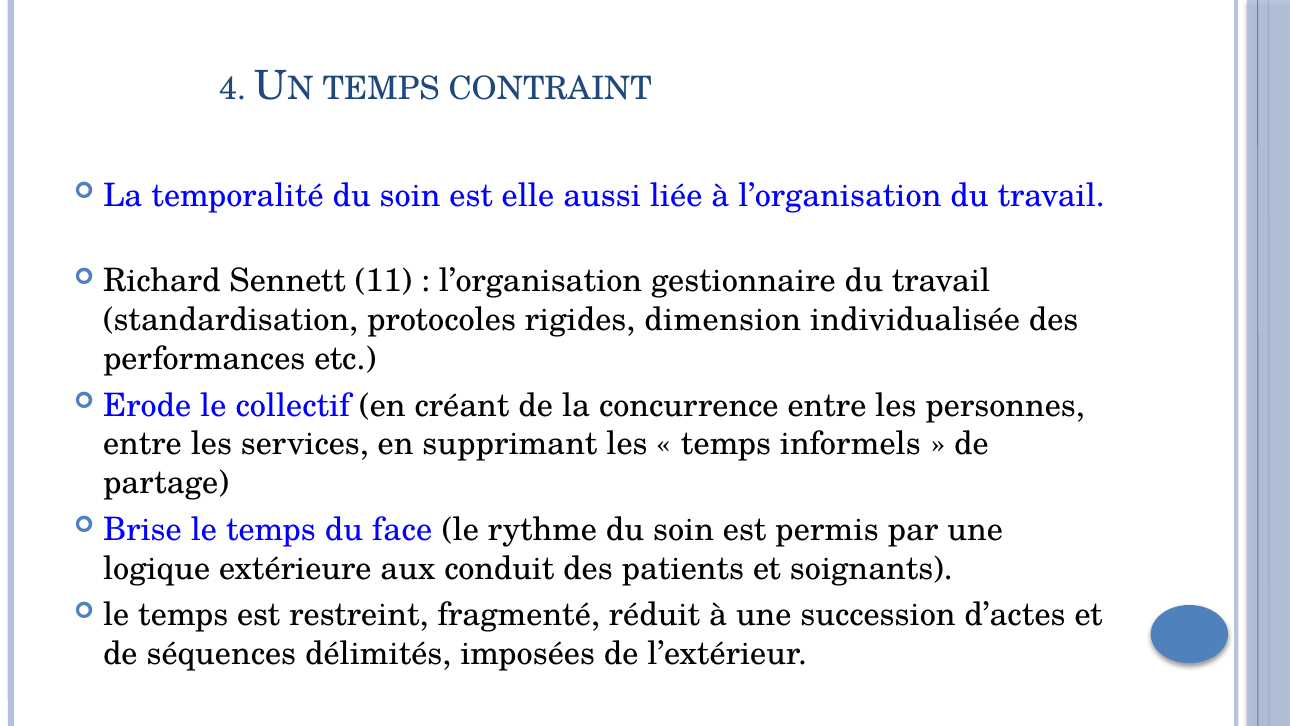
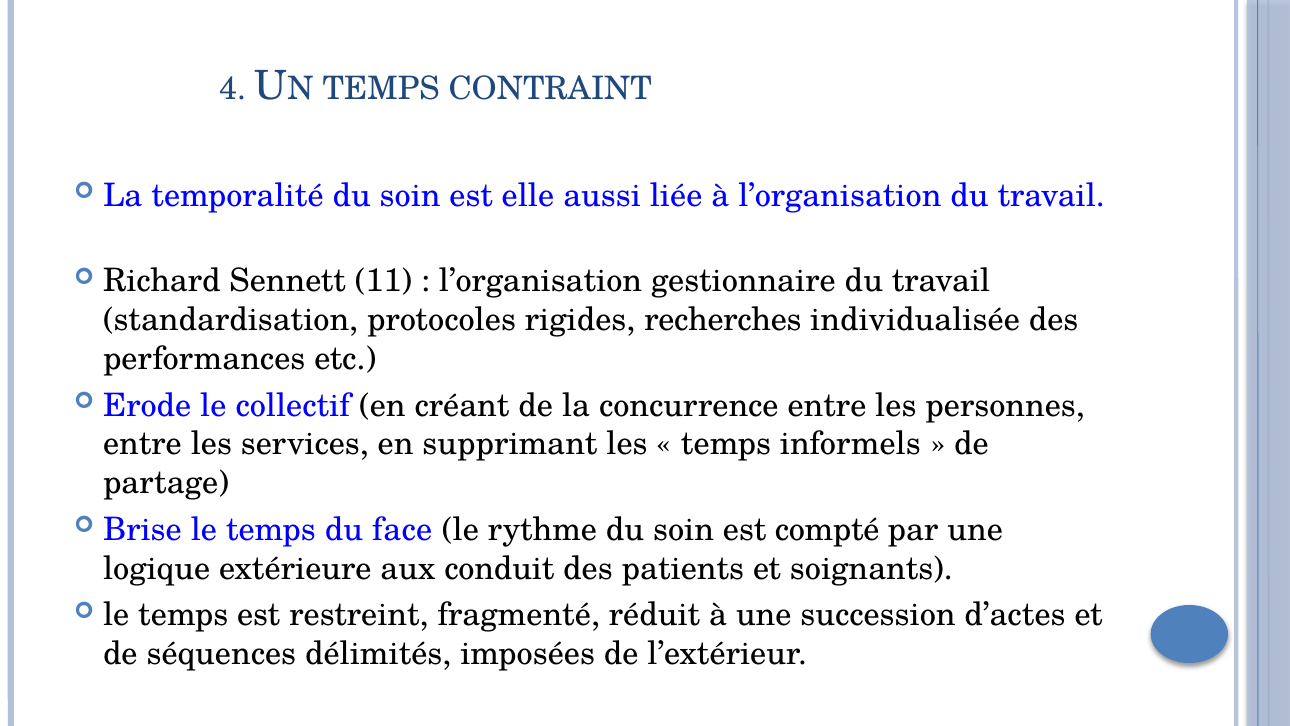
dimension: dimension -> recherches
permis: permis -> compté
